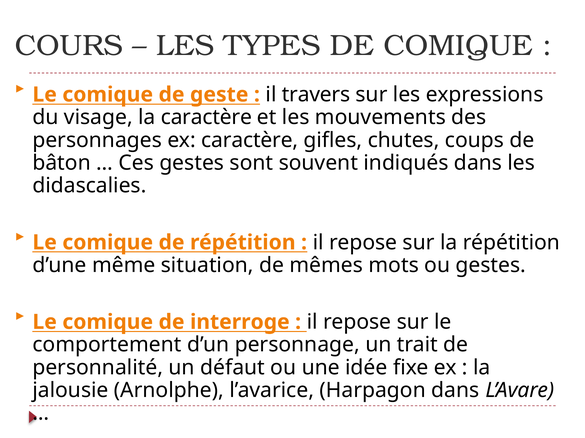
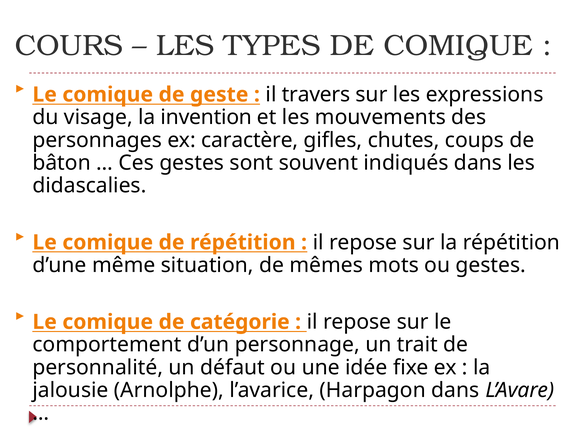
la caractère: caractère -> invention
interroge: interroge -> catégorie
